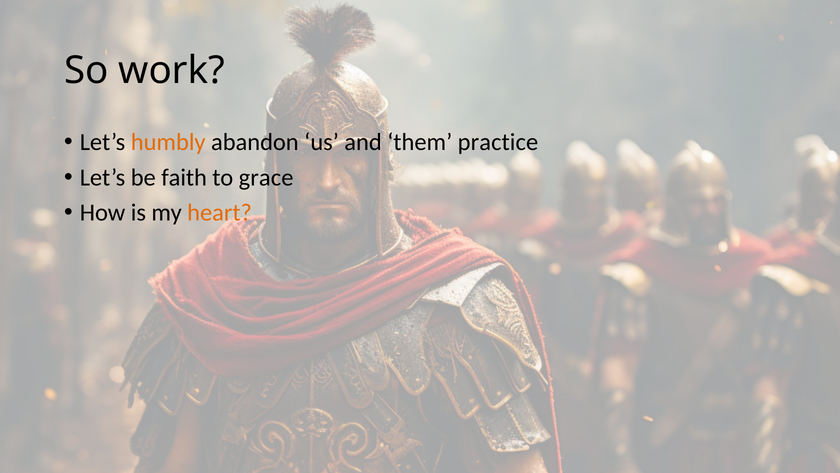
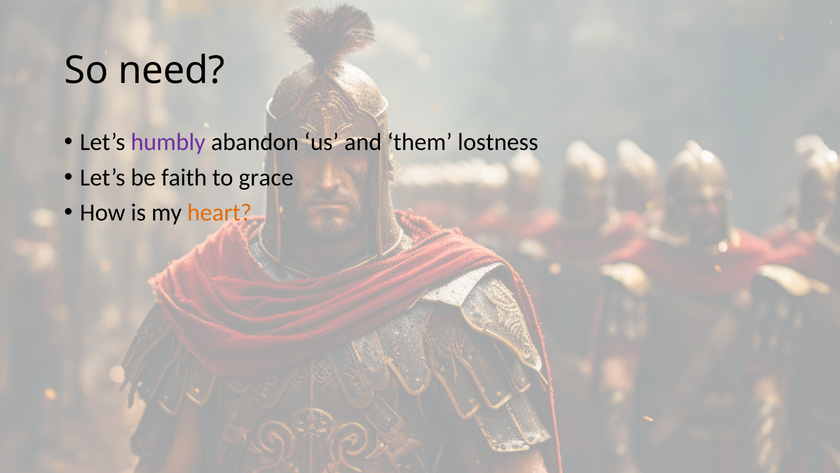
work: work -> need
humbly colour: orange -> purple
practice: practice -> lostness
